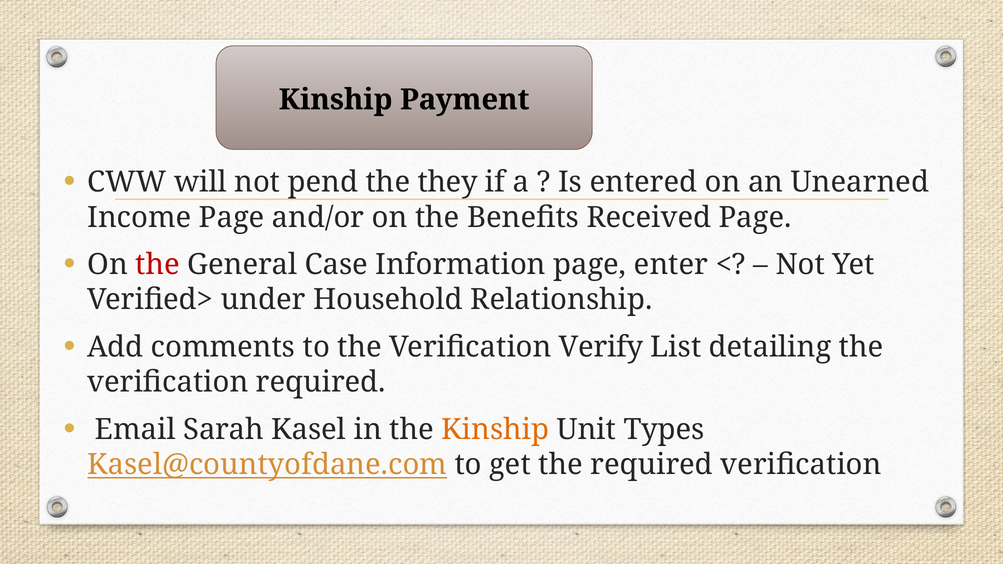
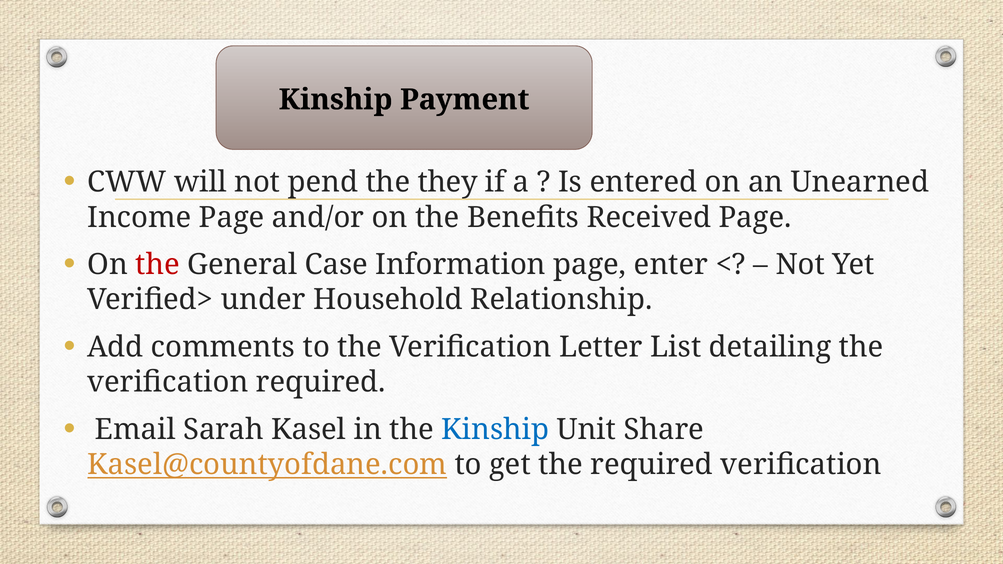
Verify: Verify -> Letter
Kinship at (495, 430) colour: orange -> blue
Types: Types -> Share
